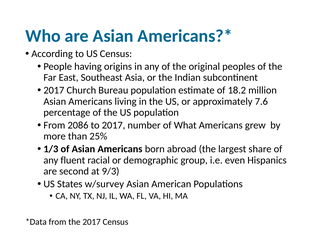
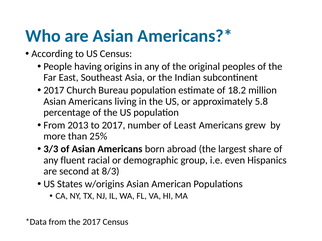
7.6: 7.6 -> 5.8
2086: 2086 -> 2013
What: What -> Least
1/3: 1/3 -> 3/3
9/3: 9/3 -> 8/3
w/survey: w/survey -> w/origins
